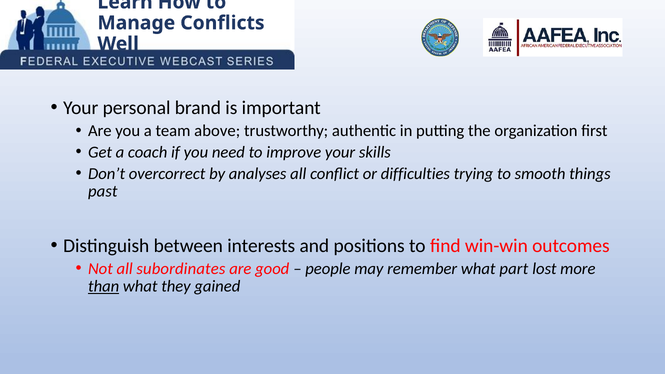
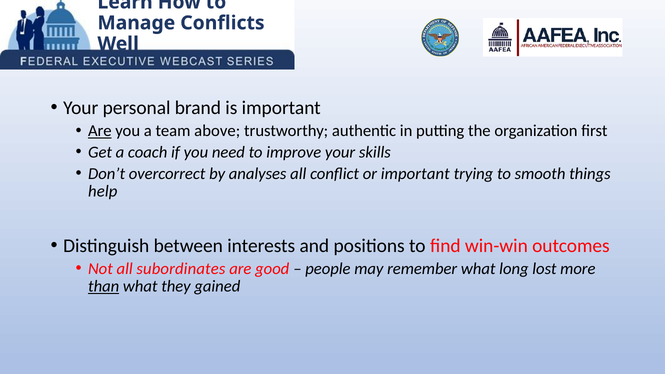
Are at (100, 131) underline: none -> present
or difficulties: difficulties -> important
past: past -> help
part: part -> long
